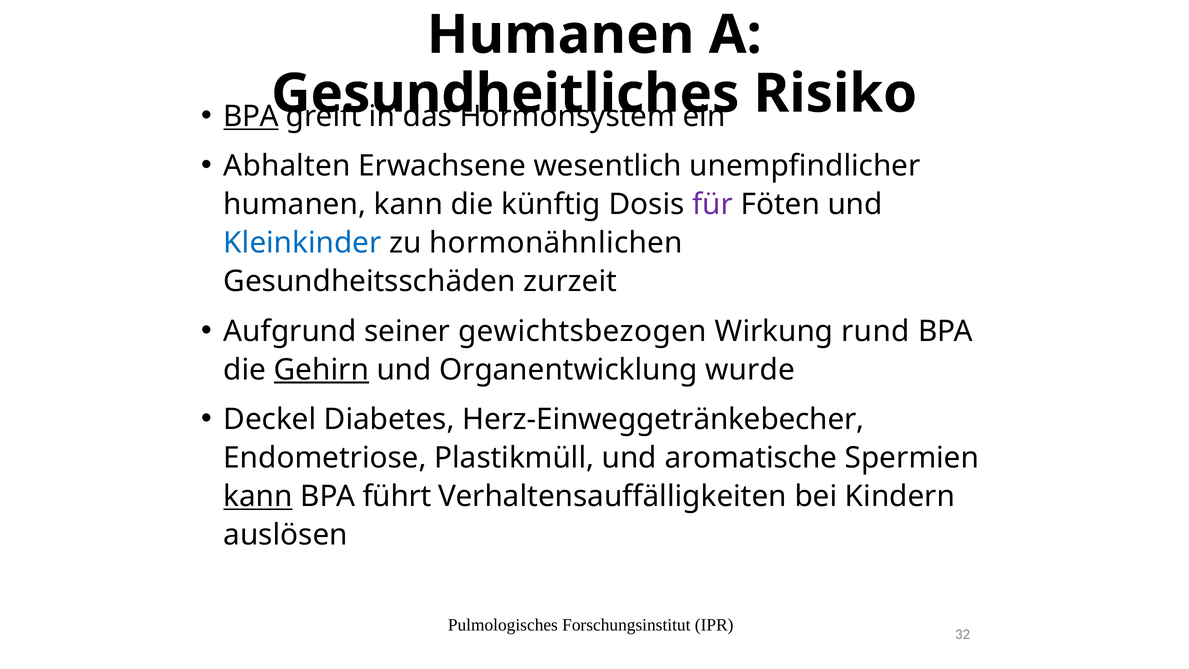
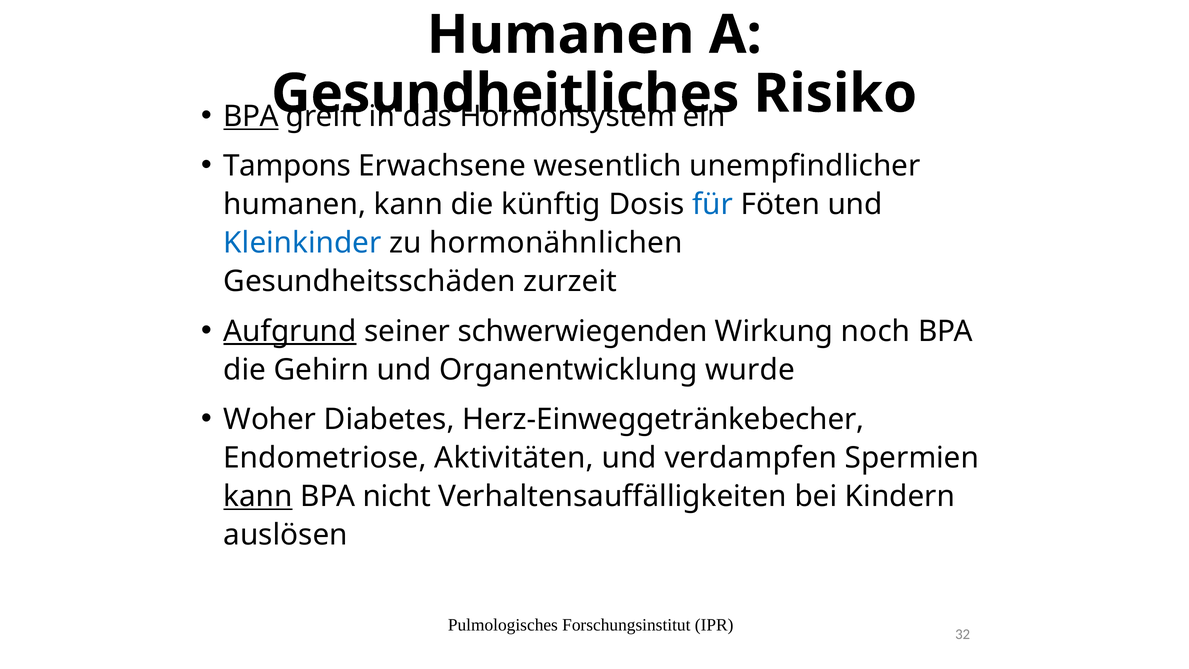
Abhalten: Abhalten -> Tampons
für colour: purple -> blue
Aufgrund underline: none -> present
gewichtsbezogen: gewichtsbezogen -> schwerwiegenden
rund: rund -> noch
Gehirn underline: present -> none
Deckel: Deckel -> Woher
Plastikmüll: Plastikmüll -> Aktivitäten
aromatische: aromatische -> verdampfen
führt: führt -> nicht
